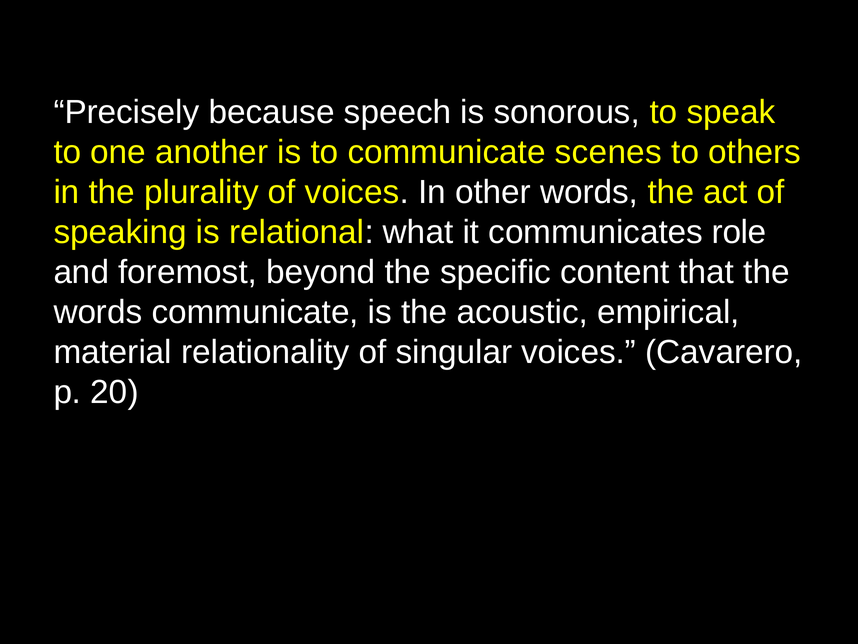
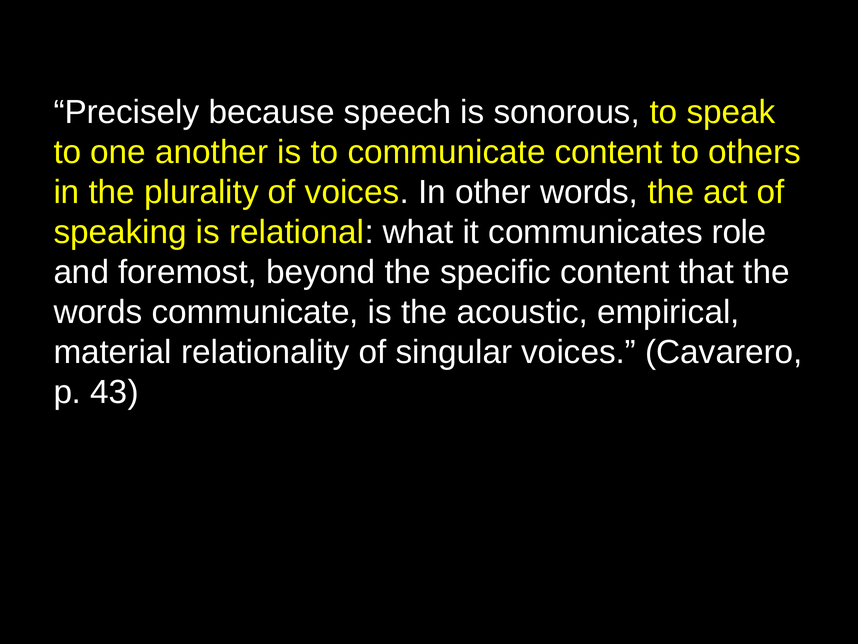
communicate scenes: scenes -> content
20: 20 -> 43
